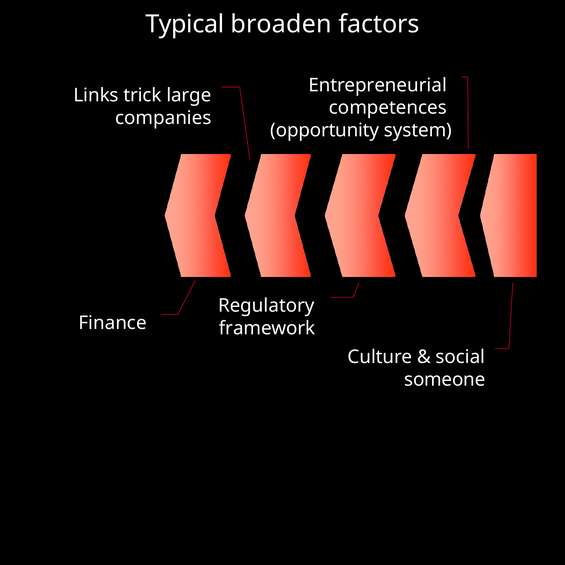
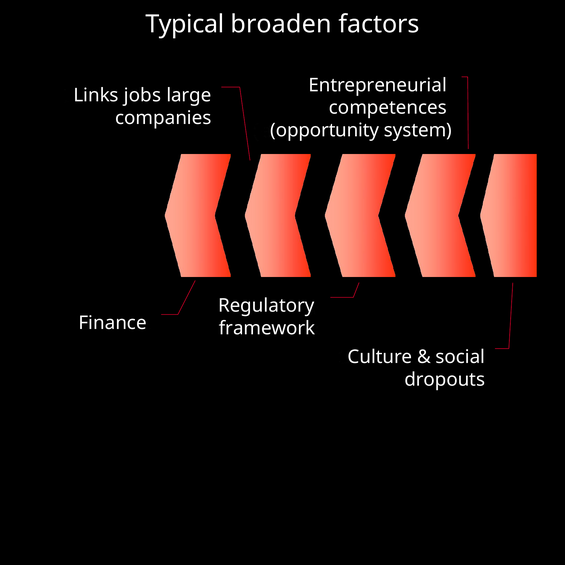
trick: trick -> jobs
someone: someone -> dropouts
